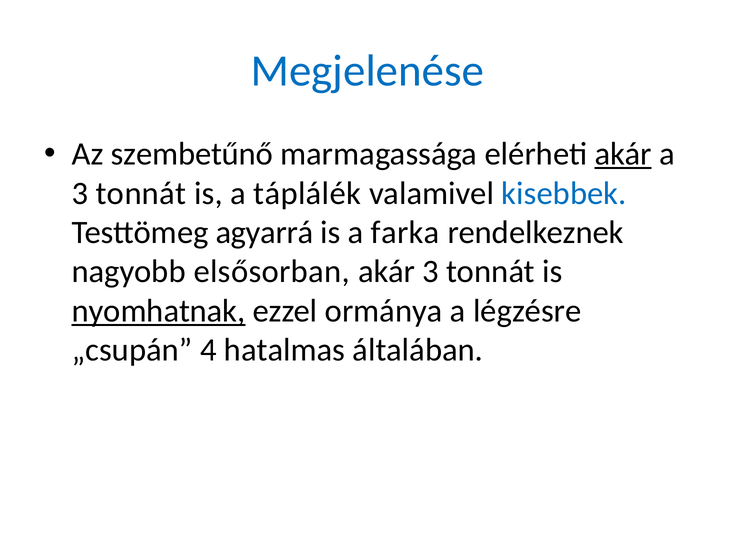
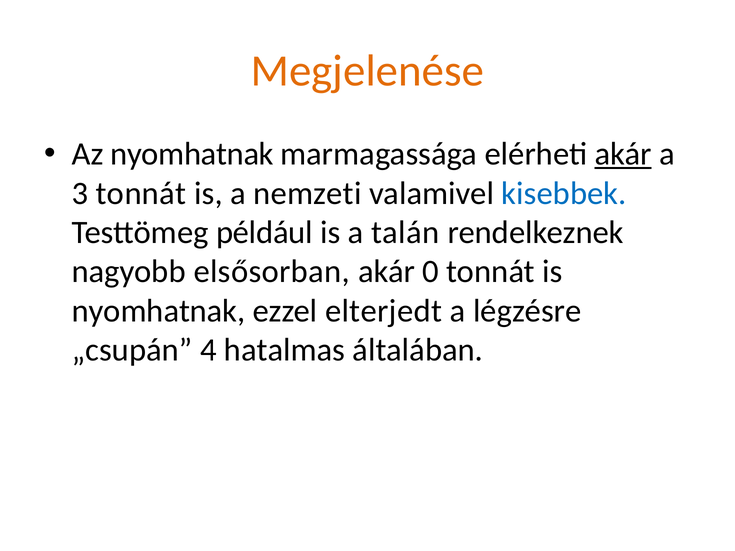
Megjelenése colour: blue -> orange
Az szembetűnő: szembetűnő -> nyomhatnak
táplálék: táplálék -> nemzeti
agyarrá: agyarrá -> például
farka: farka -> talán
akár 3: 3 -> 0
nyomhatnak at (159, 311) underline: present -> none
ormánya: ormánya -> elterjedt
